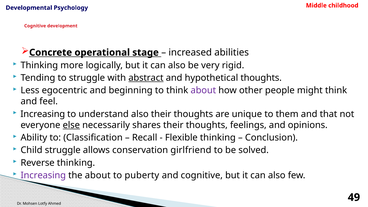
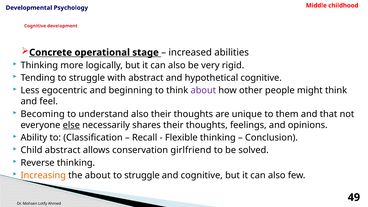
abstract at (146, 78) underline: present -> none
hypothetical thoughts: thoughts -> cognitive
Increasing at (43, 114): Increasing -> Becoming
Child struggle: struggle -> abstract
Increasing at (43, 175) colour: purple -> orange
puberty at (142, 175): puberty -> struggle
